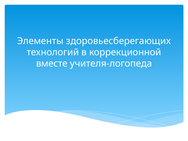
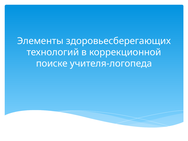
вместе: вместе -> поиске
